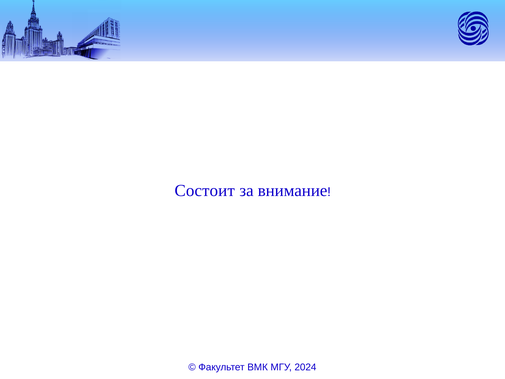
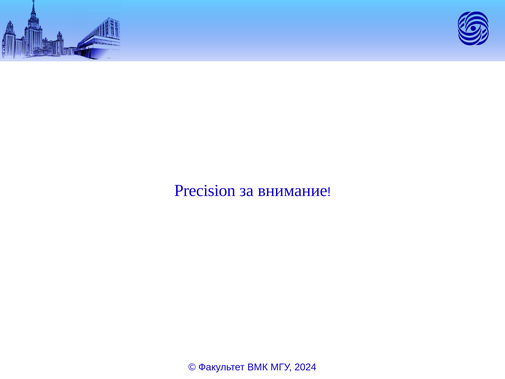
Состоит: Состоит -> Precision
